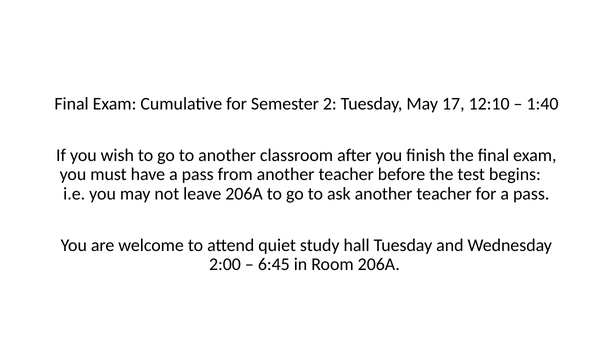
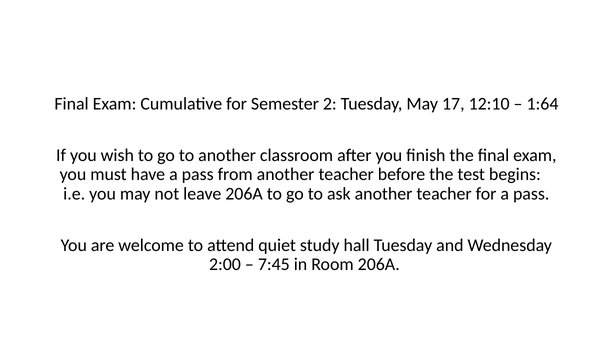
1:40: 1:40 -> 1:64
6:45: 6:45 -> 7:45
